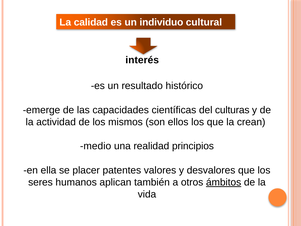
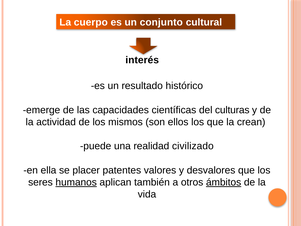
calidad: calidad -> cuerpo
individuo: individuo -> conjunto
medio: medio -> puede
principios: principios -> civilizado
humanos underline: none -> present
